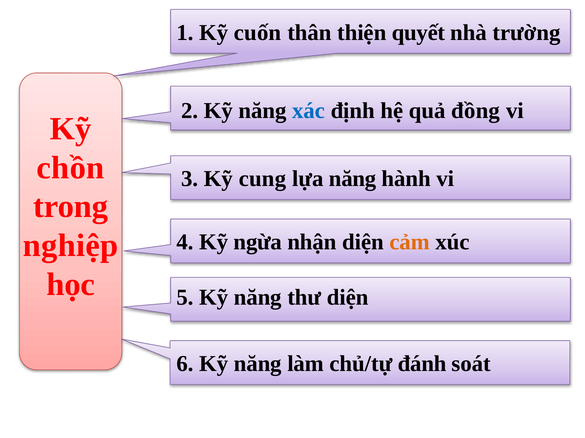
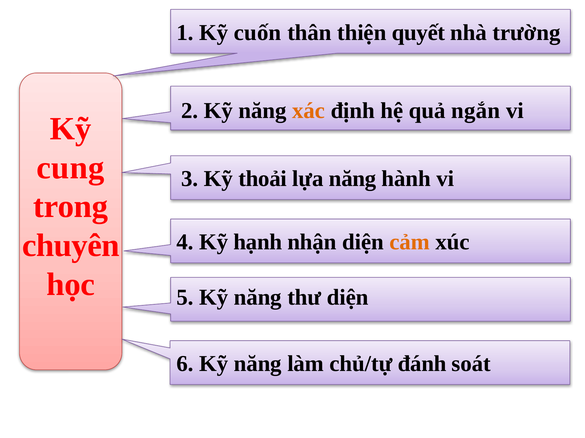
xác colour: blue -> orange
đồng: đồng -> ngắn
chồn: chồn -> cung
cung: cung -> thoải
nghiệp: nghiệp -> chuyên
ngừa: ngừa -> hạnh
